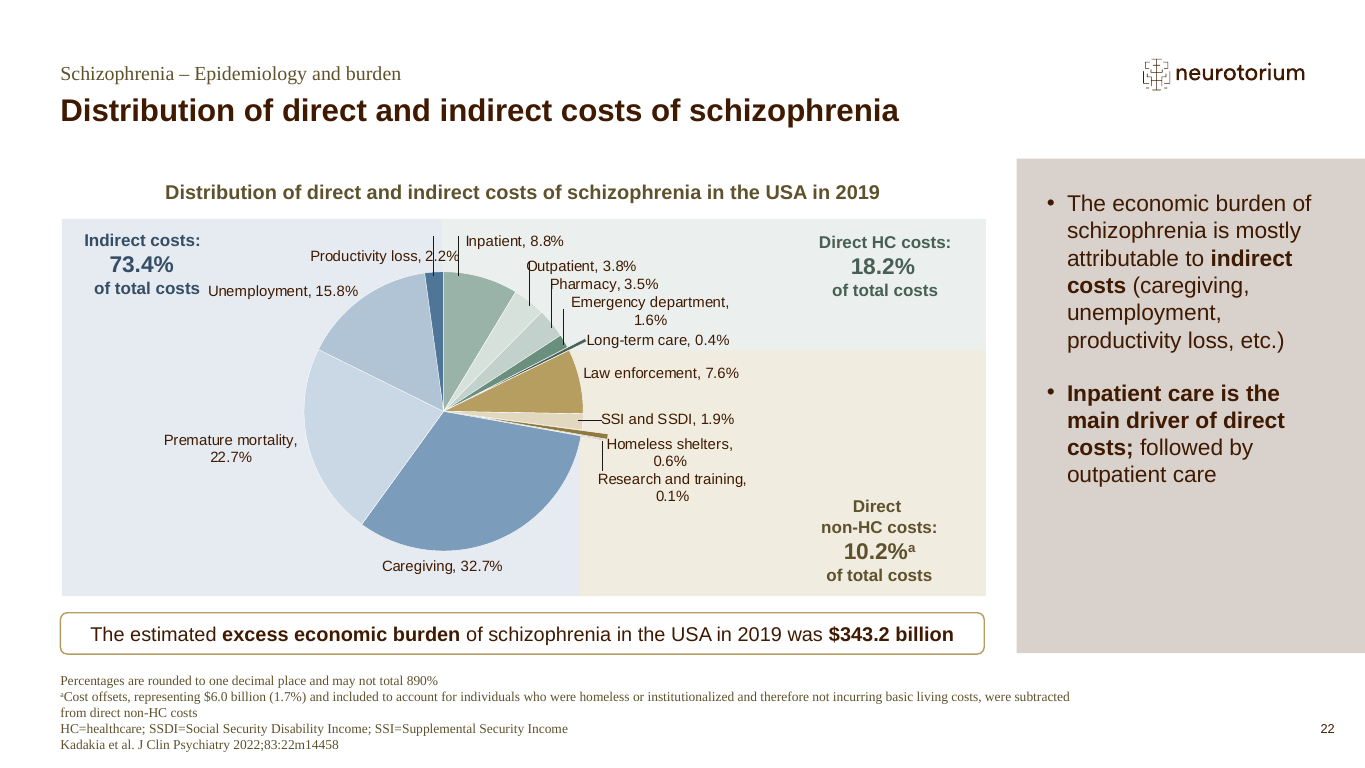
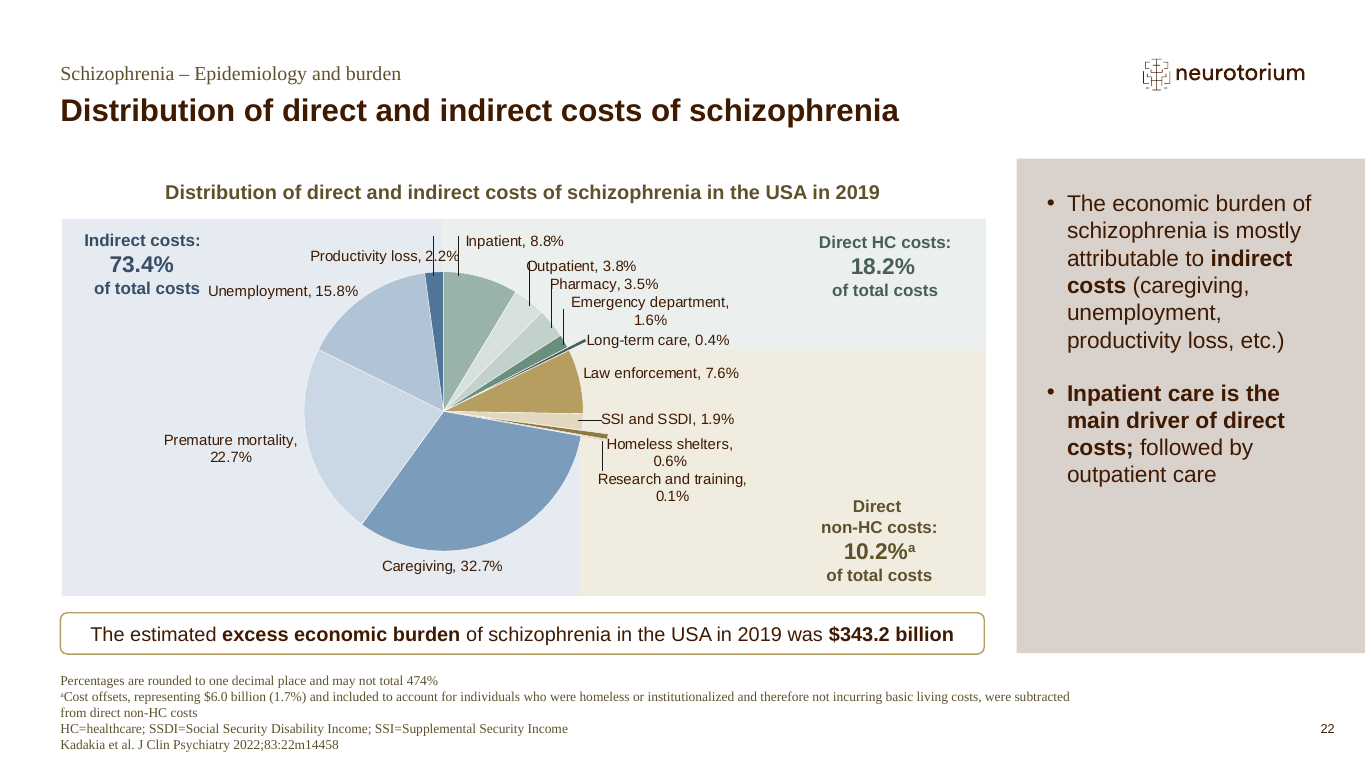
890%: 890% -> 474%
